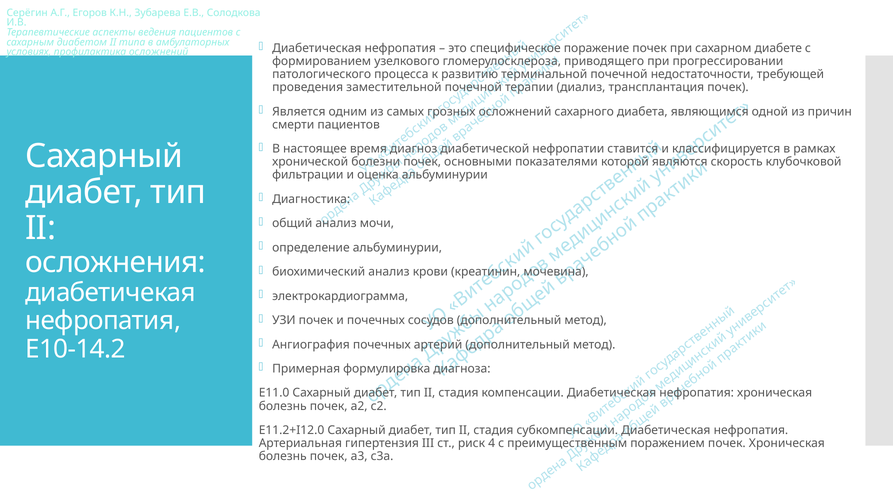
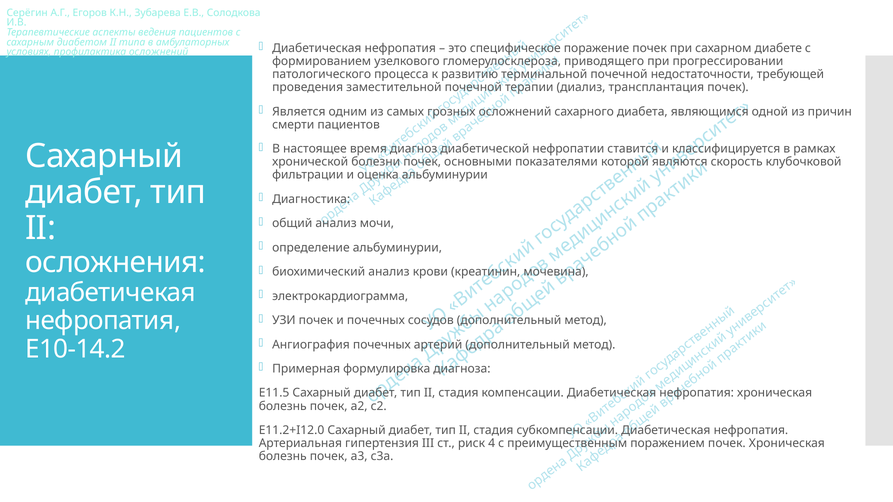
E11.0: E11.0 -> E11.5
